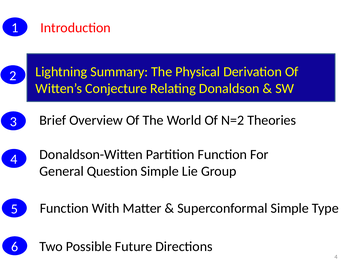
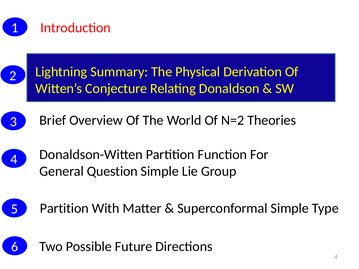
Function at (64, 209): Function -> Partition
